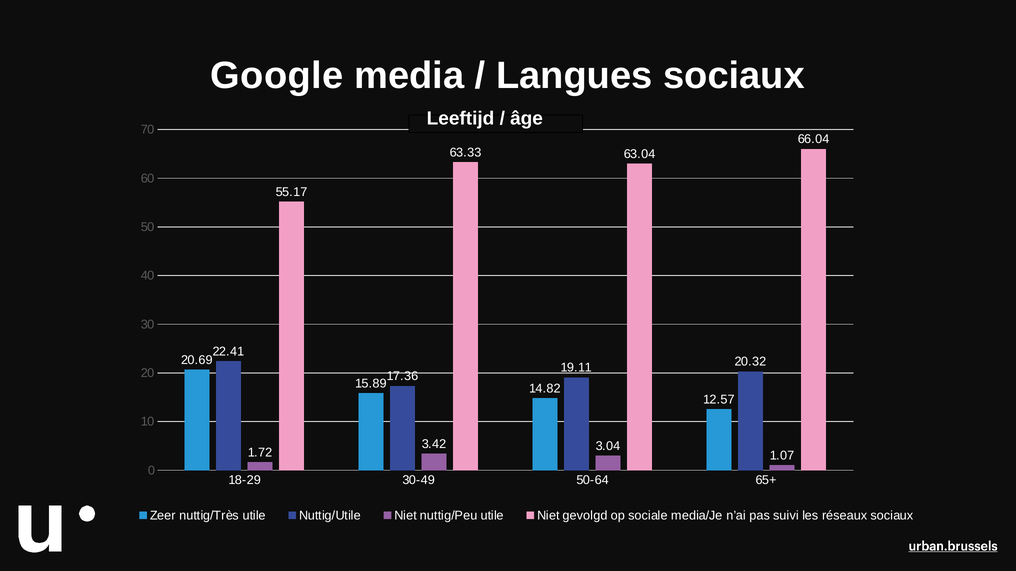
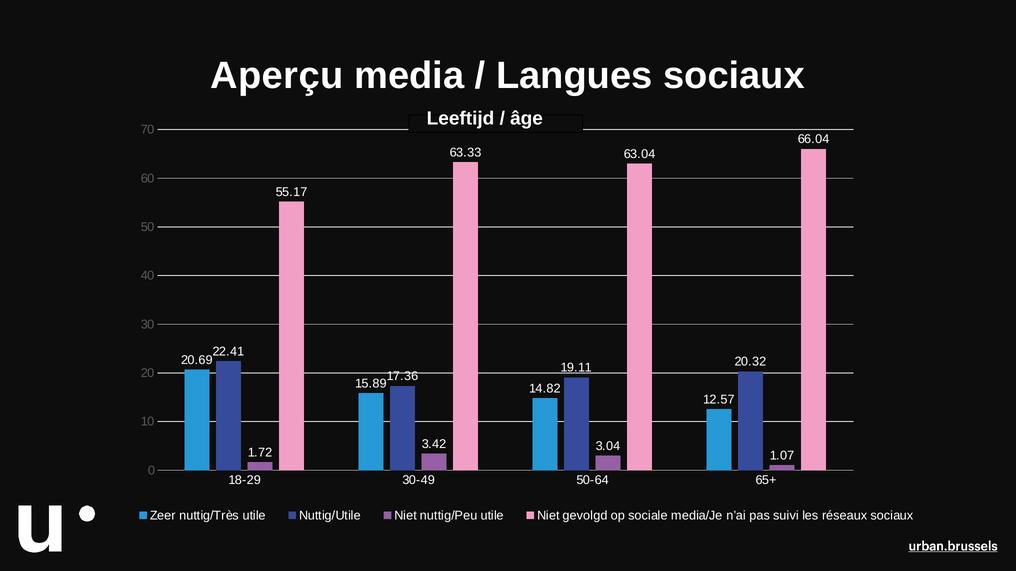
Google: Google -> Aperçu
